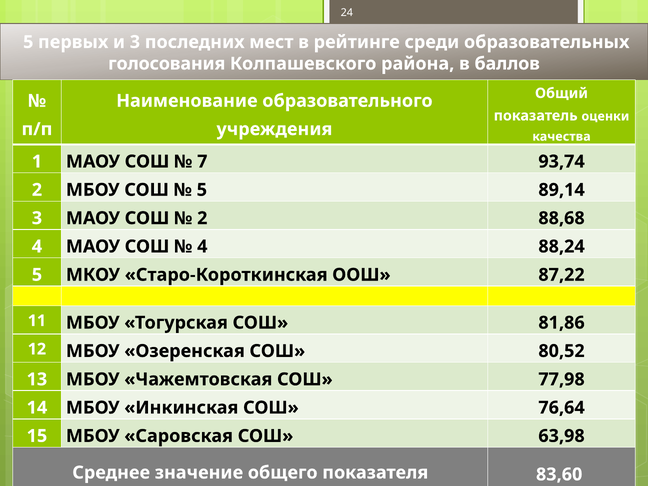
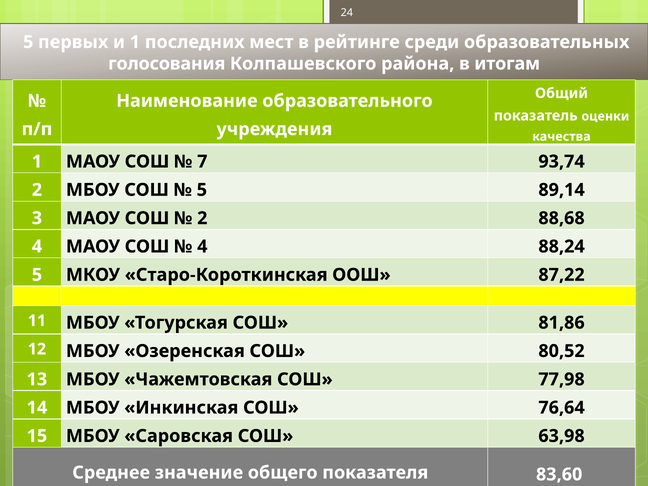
и 3: 3 -> 1
баллов: баллов -> итогам
